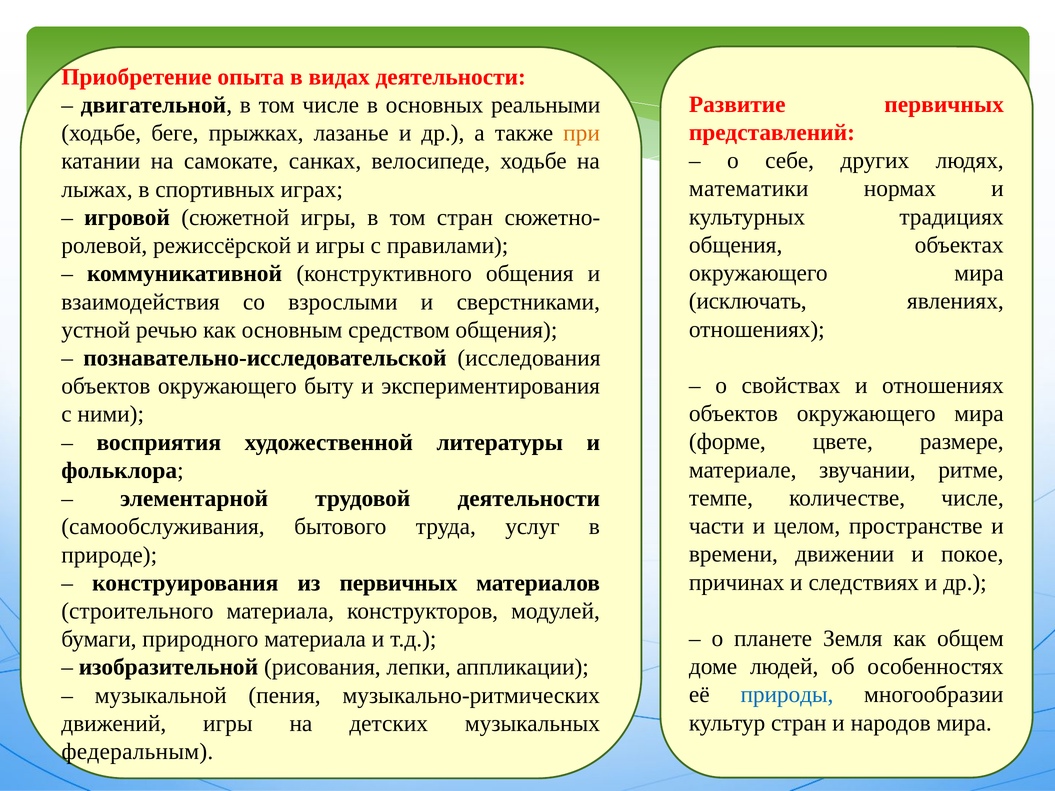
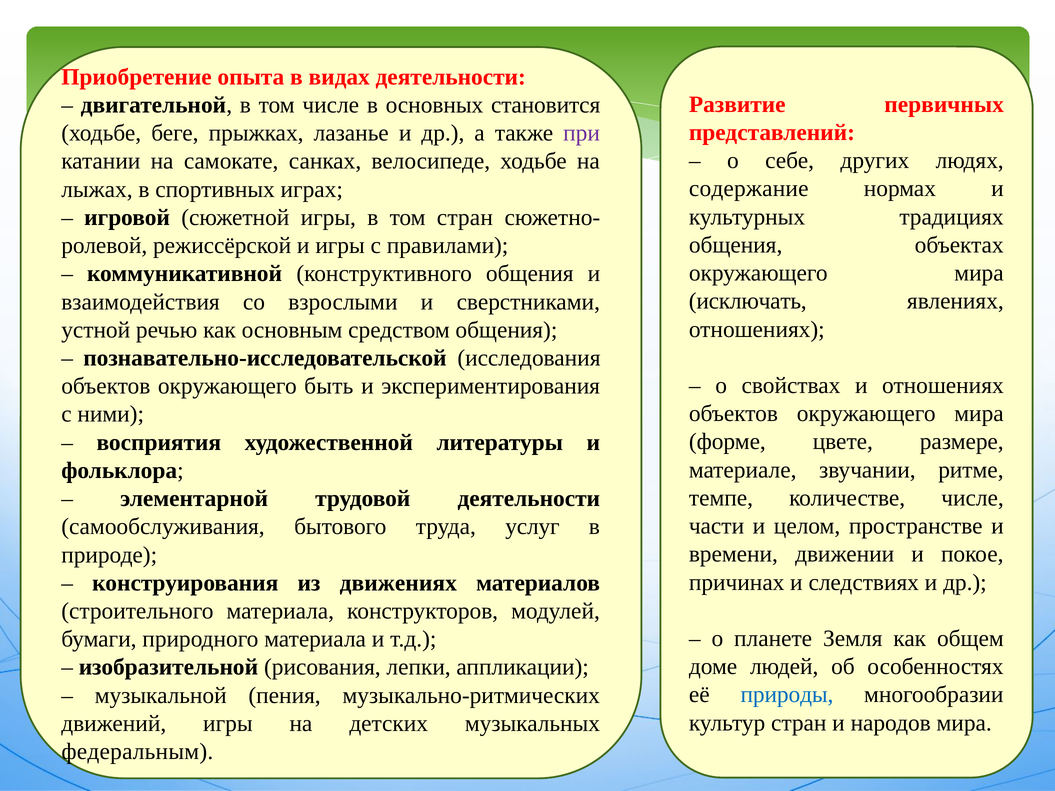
реальными: реальными -> становится
при colour: orange -> purple
математики: математики -> содержание
быту: быту -> быть
из первичных: первичных -> движениях
